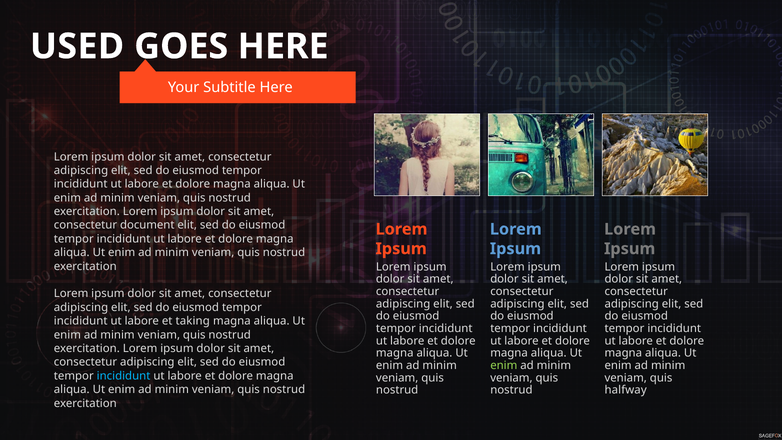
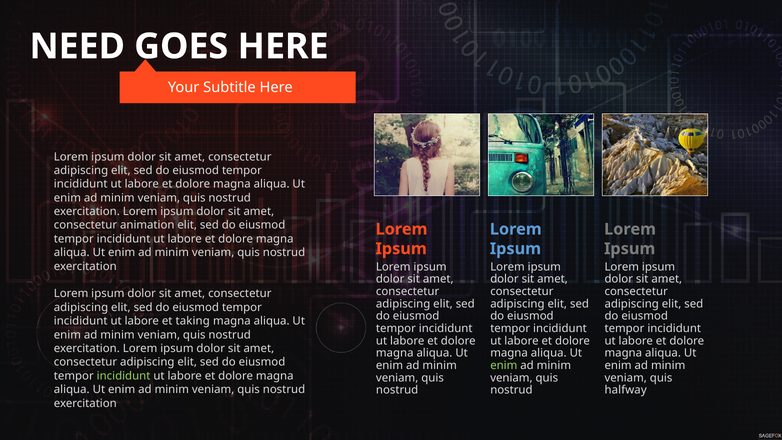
USED: USED -> NEED
document: document -> animation
incididunt at (124, 376) colour: light blue -> light green
